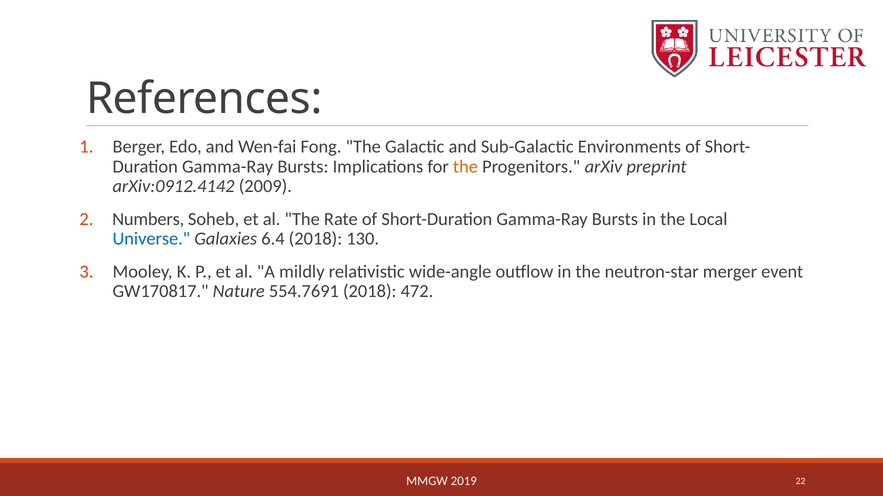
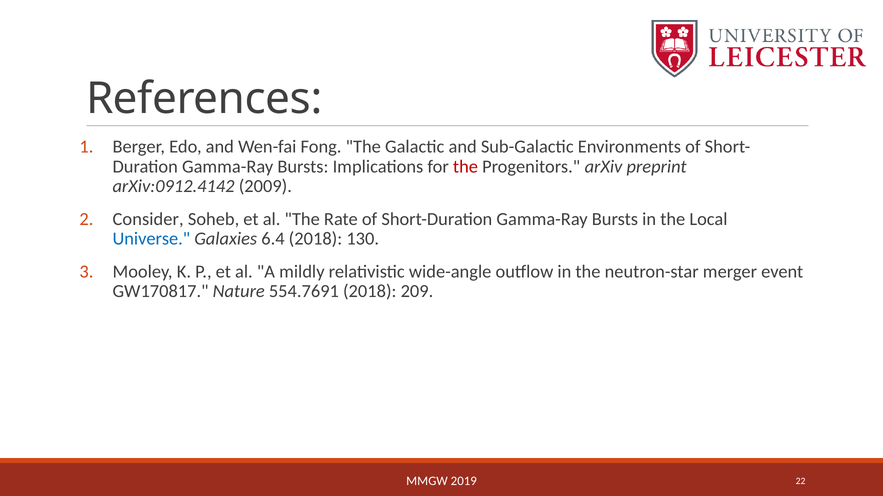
the at (465, 167) colour: orange -> red
Numbers: Numbers -> Consider
472: 472 -> 209
